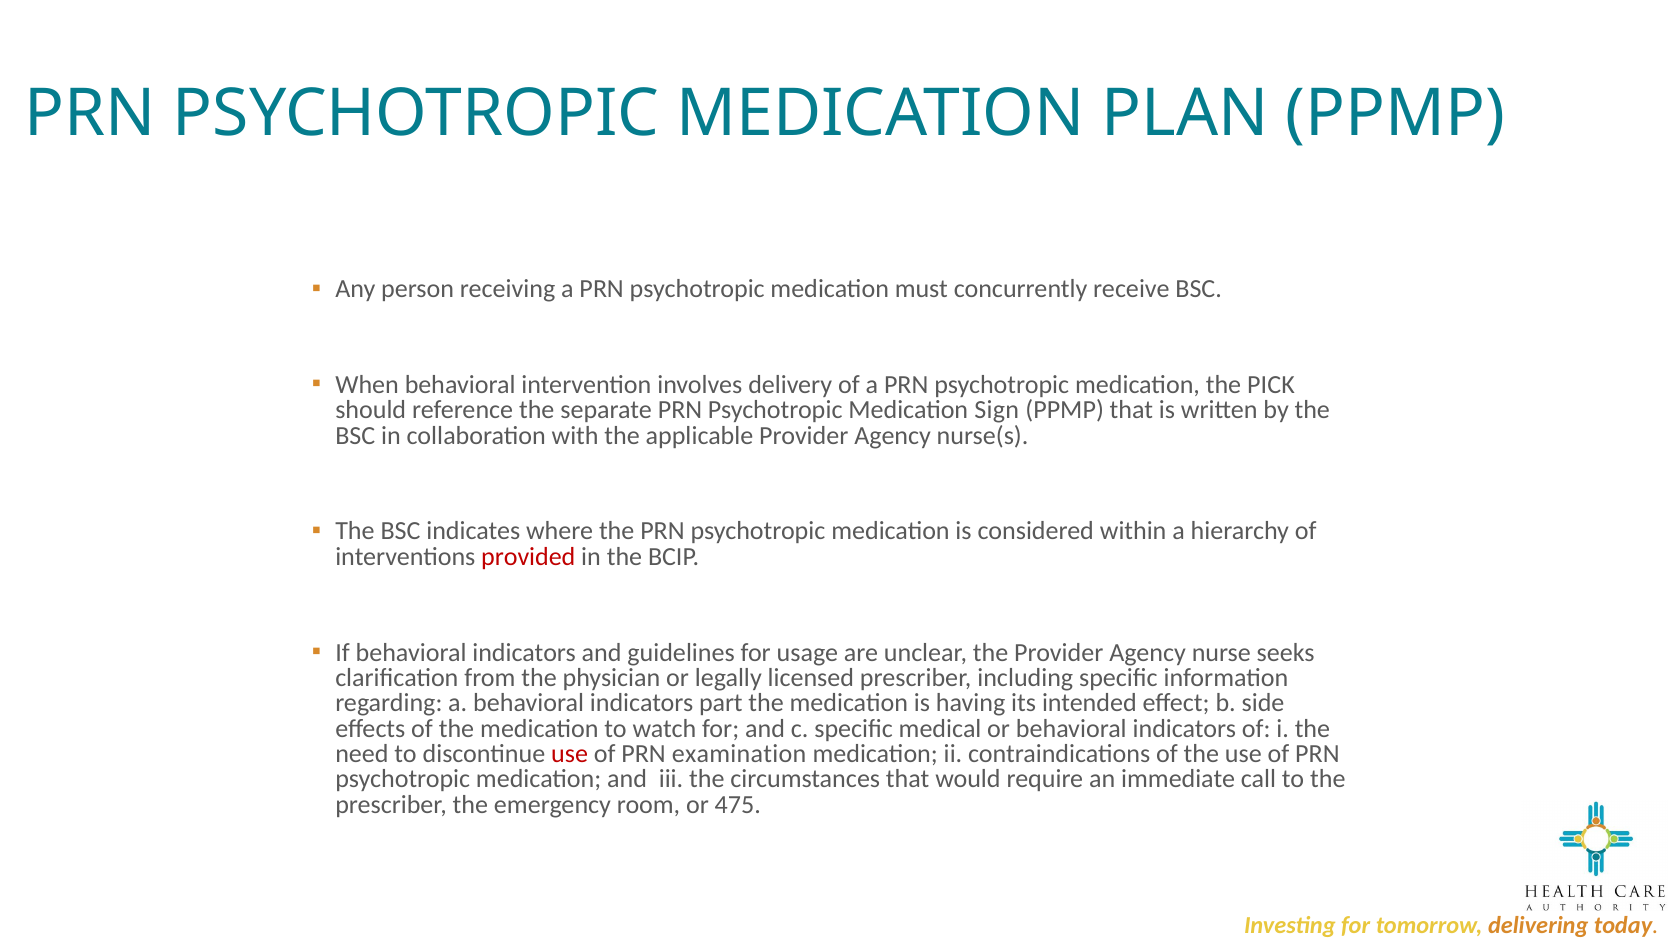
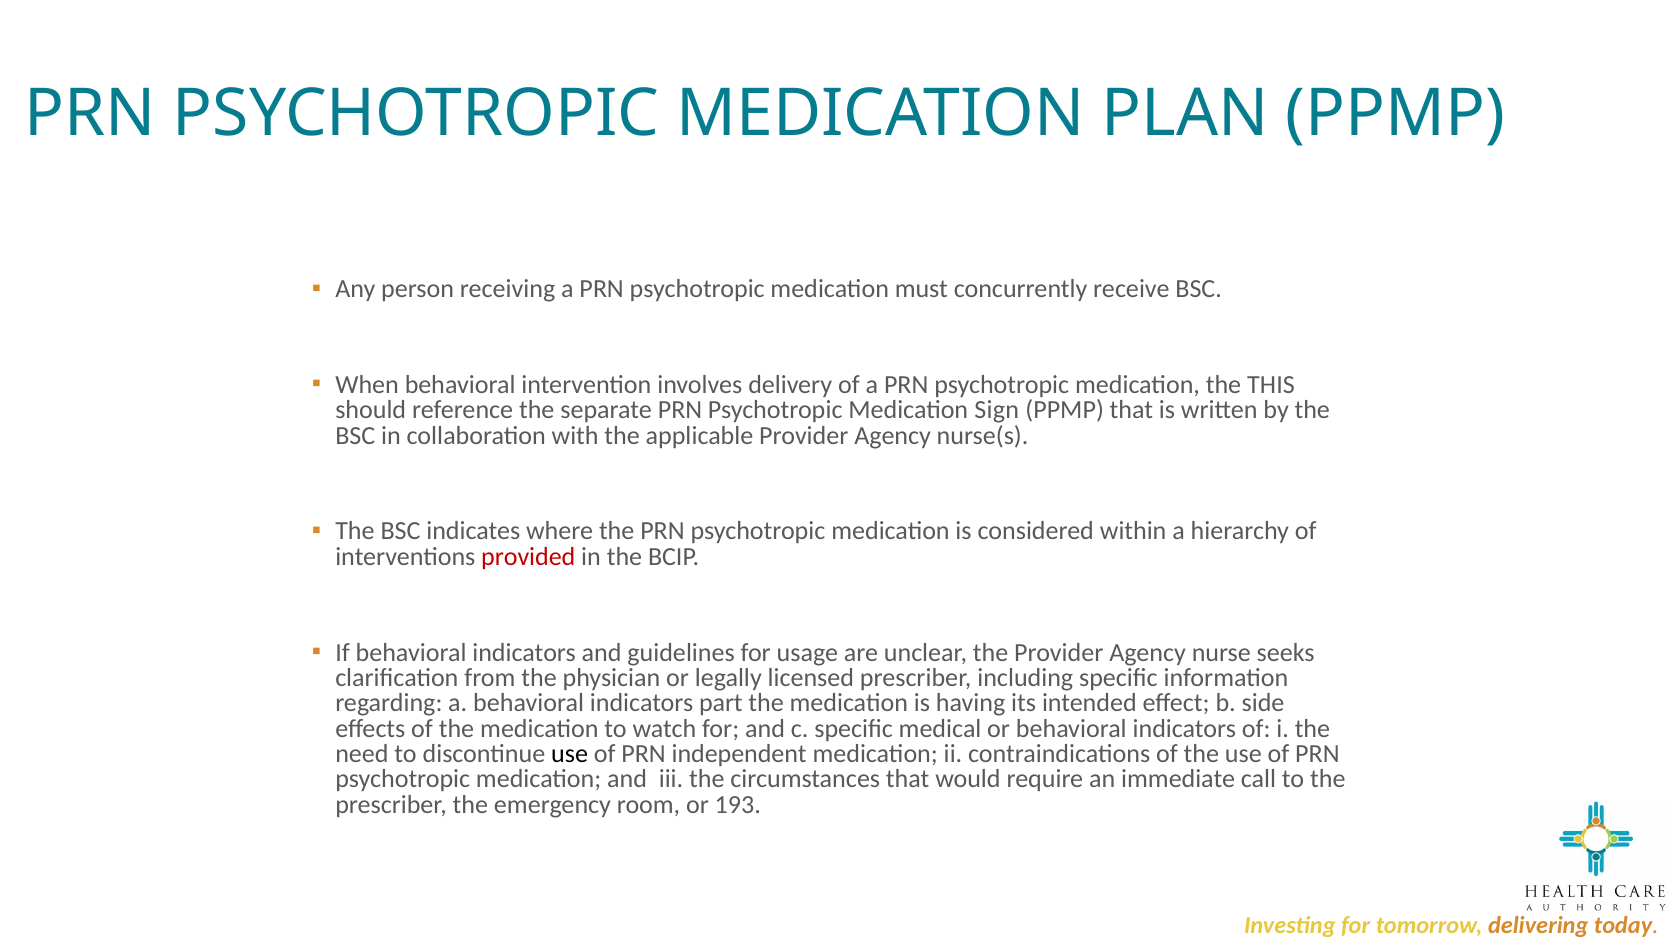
PICK: PICK -> THIS
use at (570, 754) colour: red -> black
examination: examination -> independent
475: 475 -> 193
